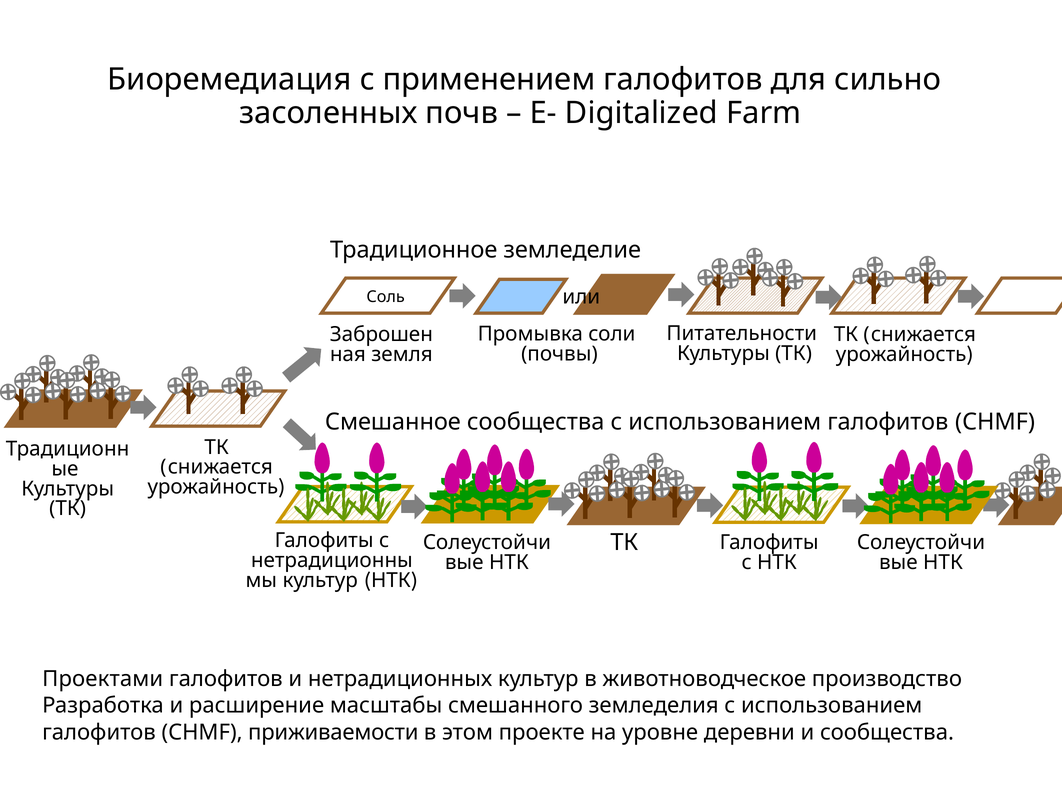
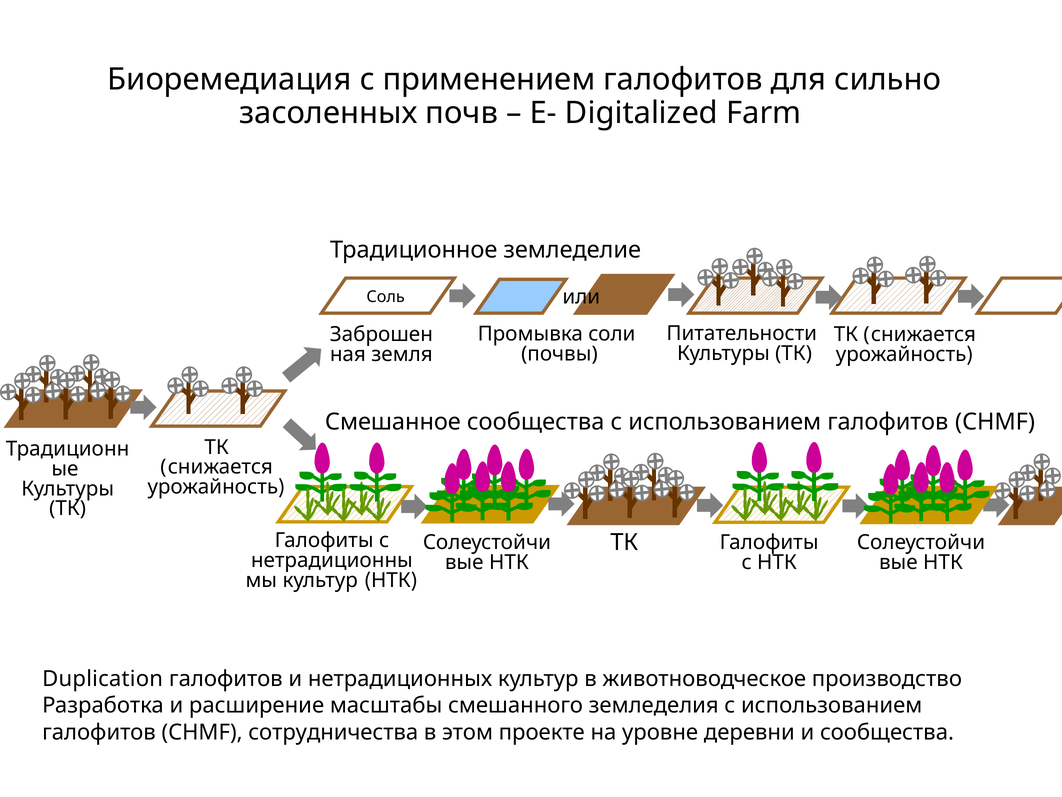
Проектами: Проектами -> Duplication
приживаемости: приживаемости -> сотрудничества
